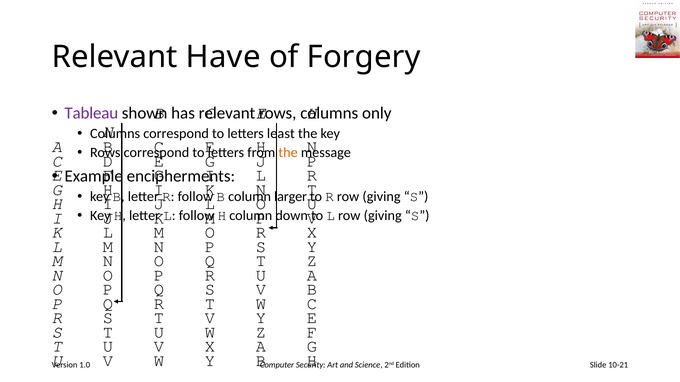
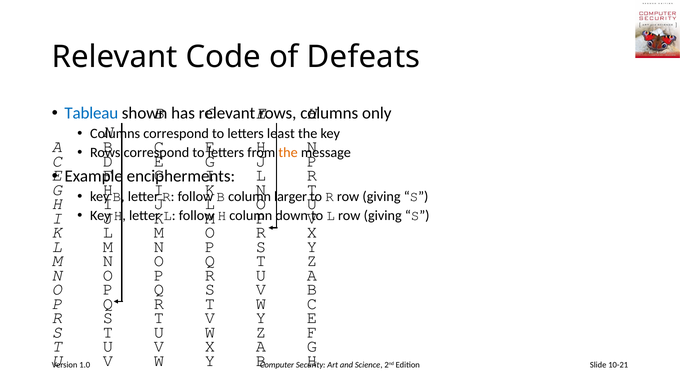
Have: Have -> Code
Forgery: Forgery -> Defeats
Tableau colour: purple -> blue
